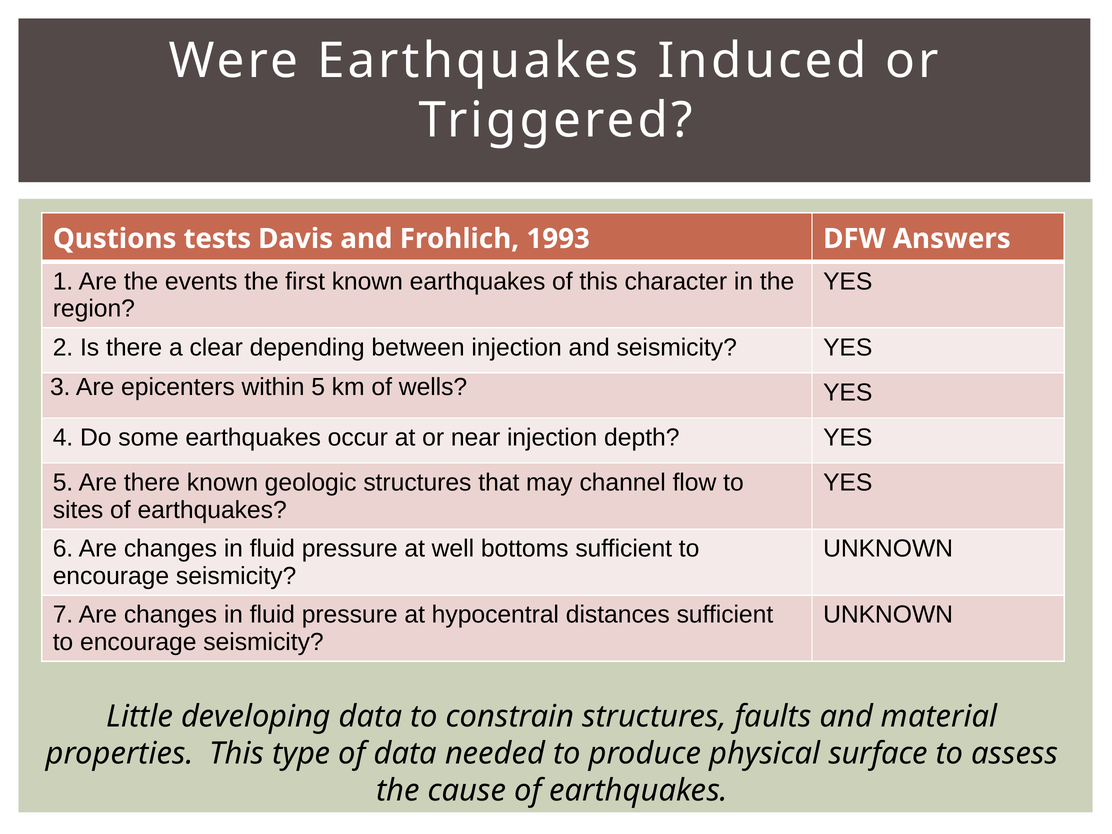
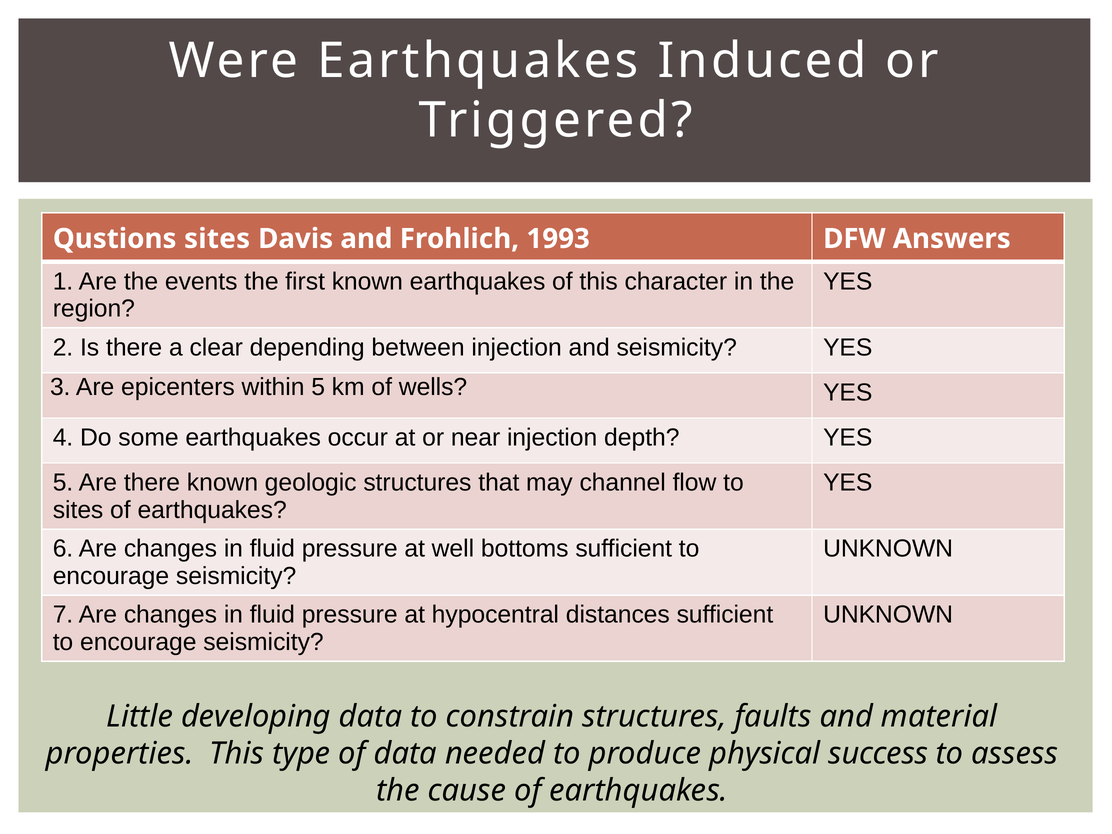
Qustions tests: tests -> sites
surface: surface -> success
